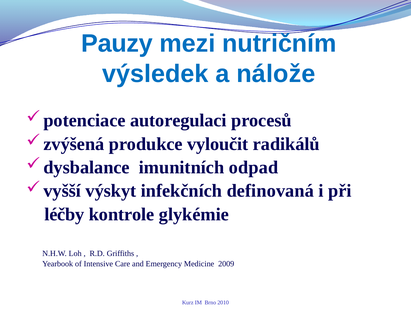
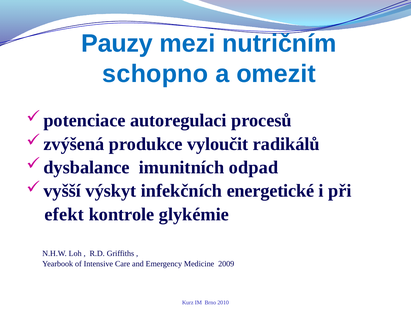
výsledek: výsledek -> schopno
nálože: nálože -> omezit
definovaná: definovaná -> energetické
léčby: léčby -> efekt
